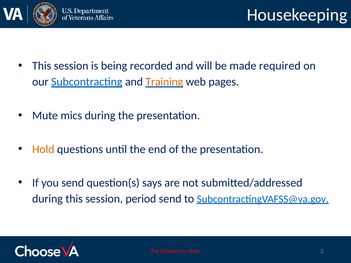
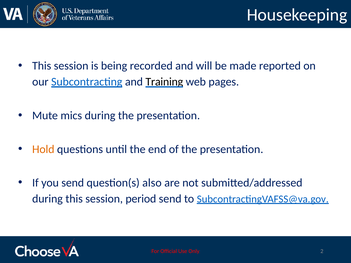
required: required -> reported
Training colour: orange -> black
says: says -> also
